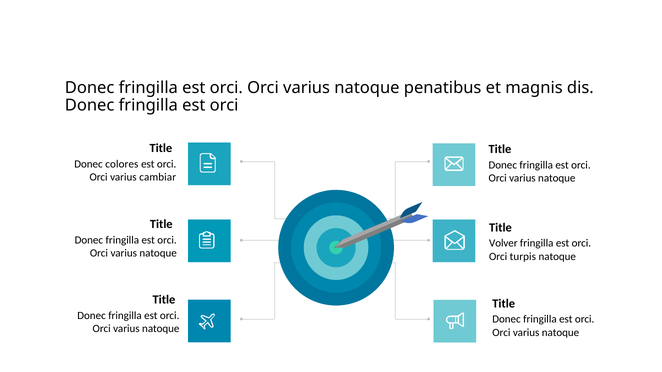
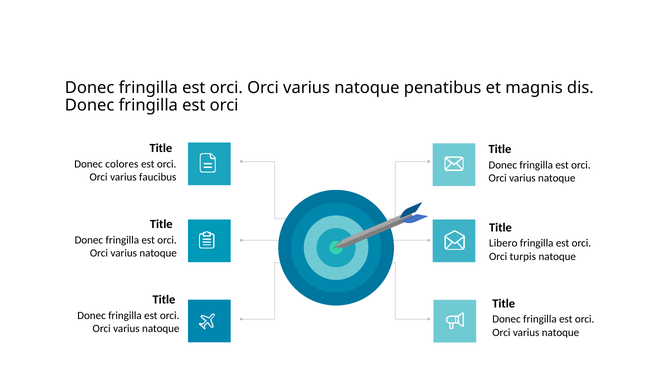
cambiar: cambiar -> faucibus
Volver: Volver -> Libero
